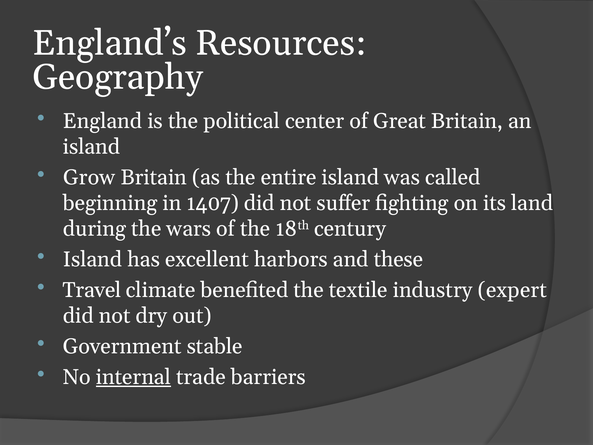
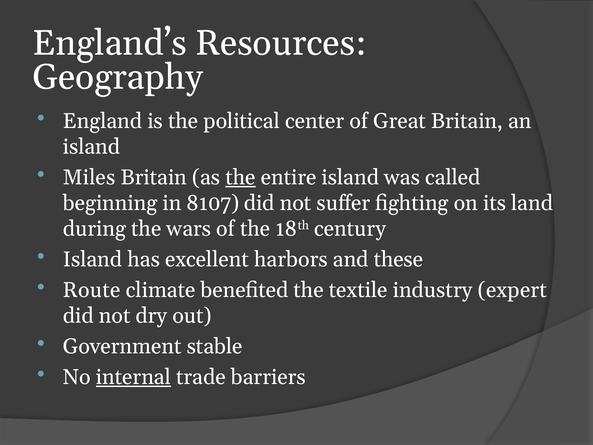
Grow: Grow -> Miles
the at (240, 177) underline: none -> present
1407: 1407 -> 8107
Travel: Travel -> Route
